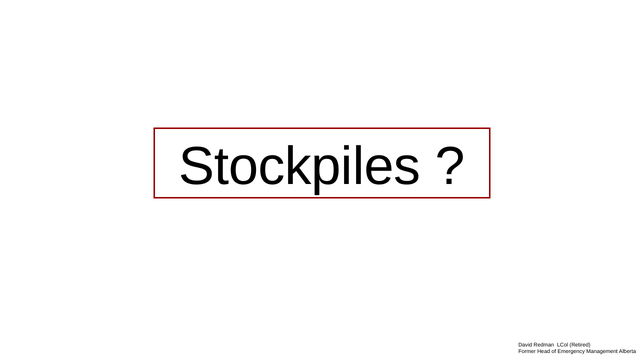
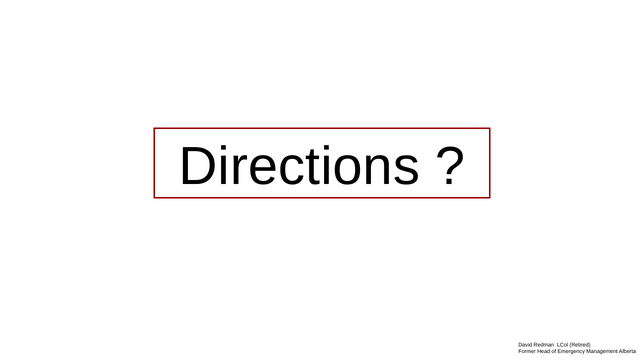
Stockpiles: Stockpiles -> Directions
